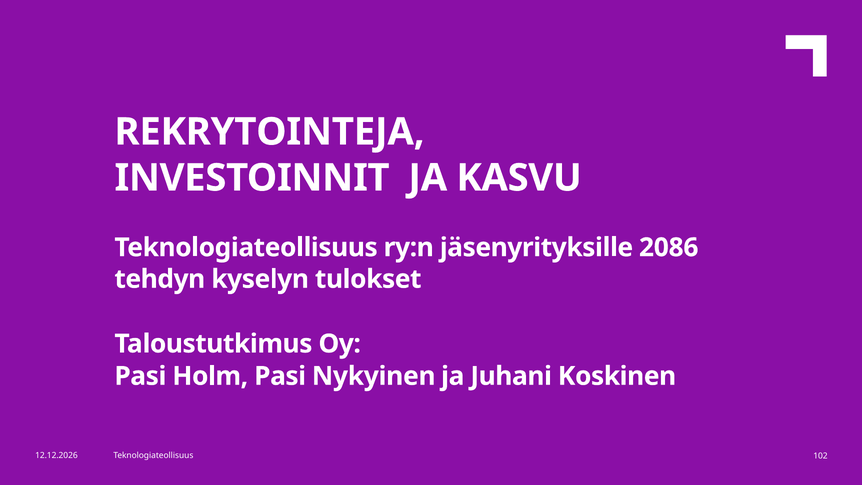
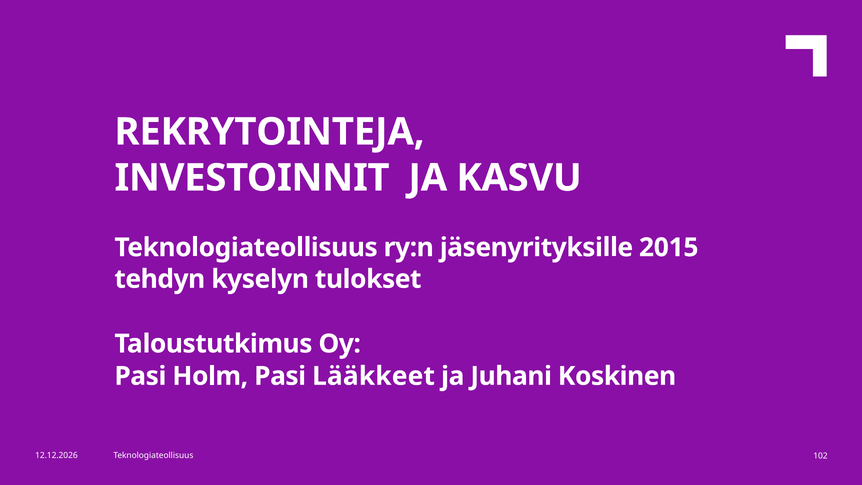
2086: 2086 -> 2015
Nykyinen: Nykyinen -> Lääkkeet
